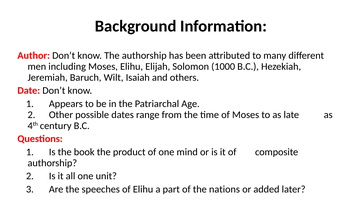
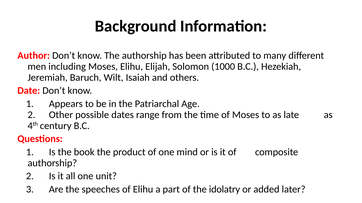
nations: nations -> idolatry
